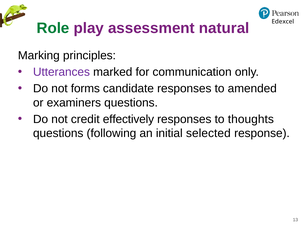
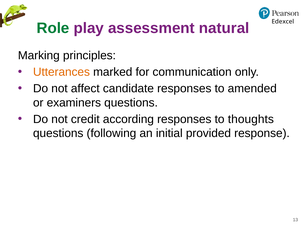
Utterances colour: purple -> orange
forms: forms -> affect
effectively: effectively -> according
selected: selected -> provided
